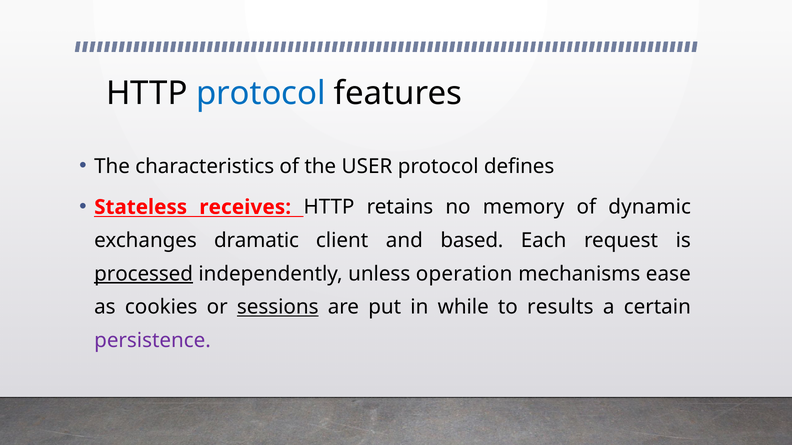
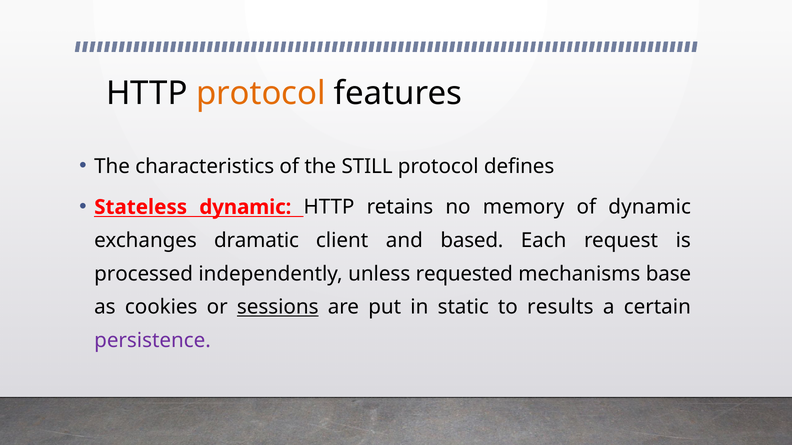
protocol at (261, 94) colour: blue -> orange
USER: USER -> STILL
Stateless receives: receives -> dynamic
processed underline: present -> none
operation: operation -> requested
ease: ease -> base
while: while -> static
